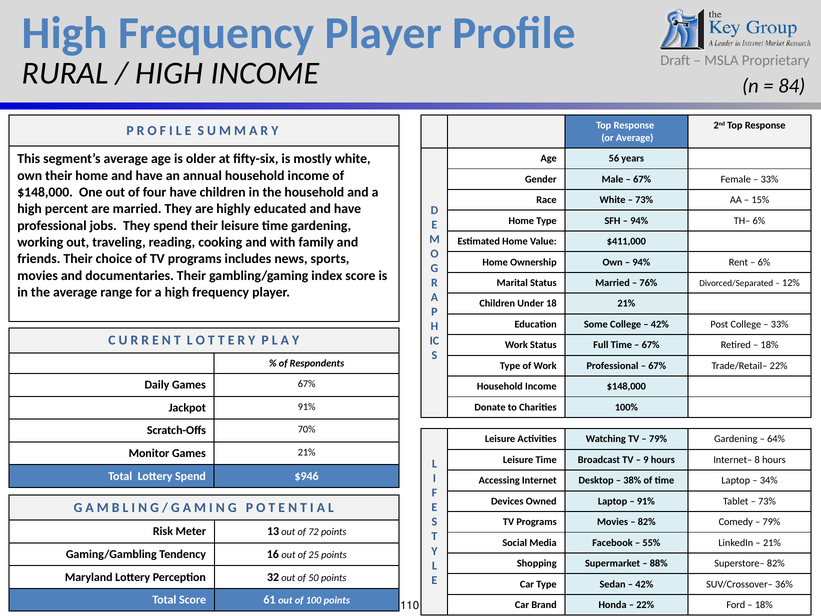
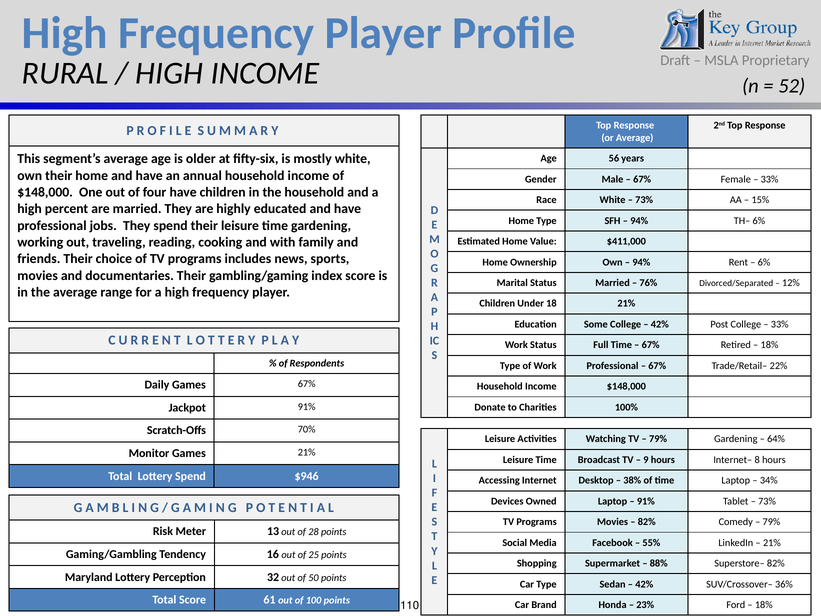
84: 84 -> 52
72: 72 -> 28
22% at (645, 605): 22% -> 23%
